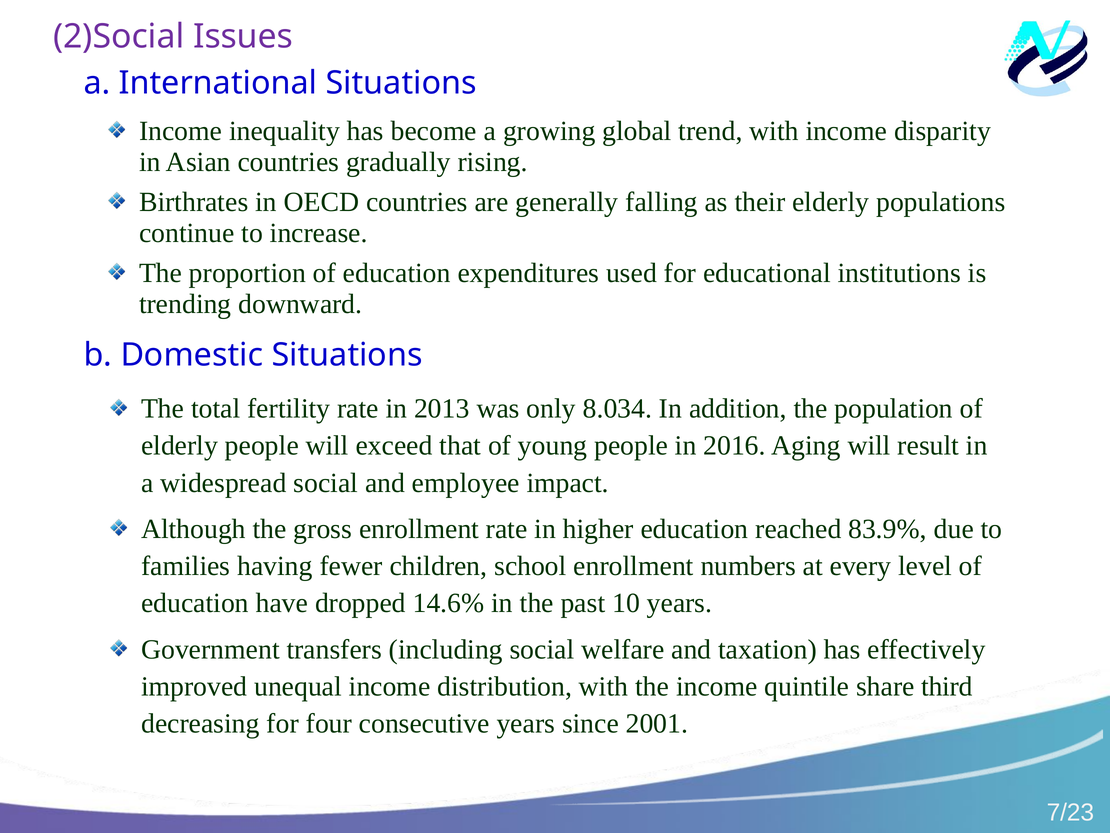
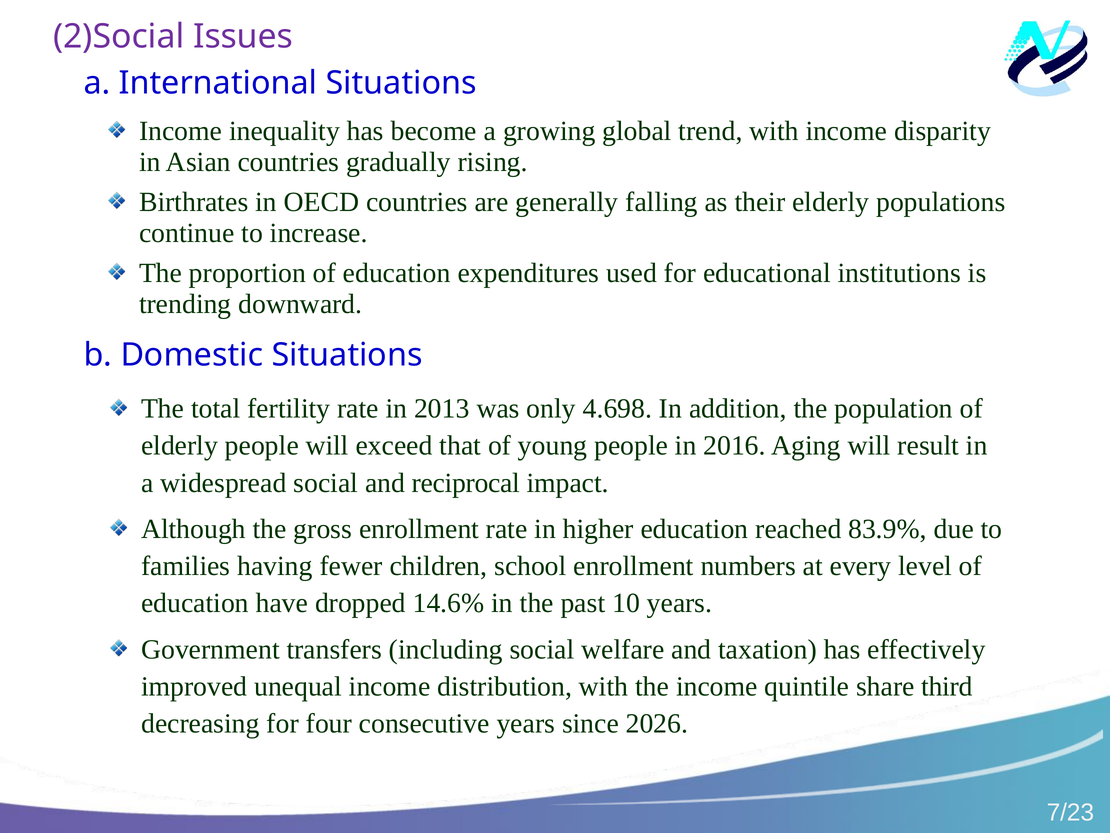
8.034: 8.034 -> 4.698
employee: employee -> reciprocal
2001: 2001 -> 2026
